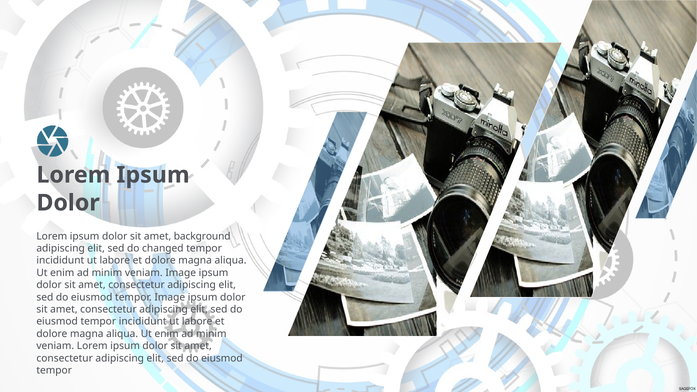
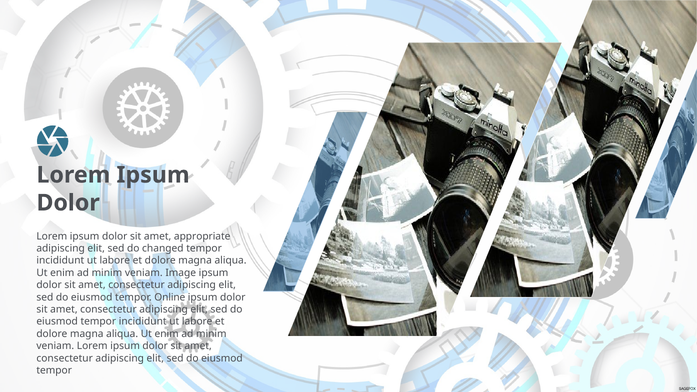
background: background -> appropriate
tempor Image: Image -> Online
